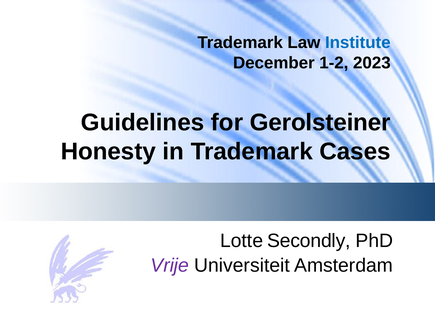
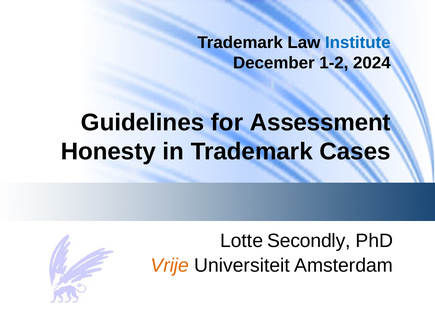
2023: 2023 -> 2024
Gerolsteiner: Gerolsteiner -> Assessment
Vrije colour: purple -> orange
